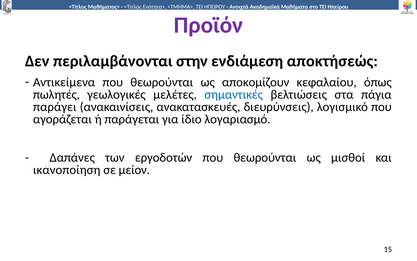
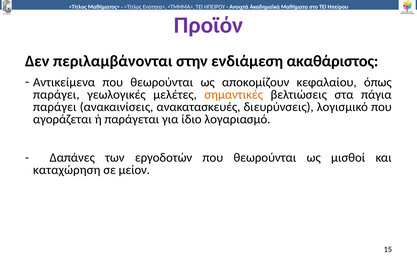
αποκτήσεώς: αποκτήσεώς -> ακαθάριστος
πωλητές at (56, 95): πωλητές -> παράγει
σημαντικές colour: blue -> orange
ικανοποίηση: ικανοποίηση -> καταχώρηση
